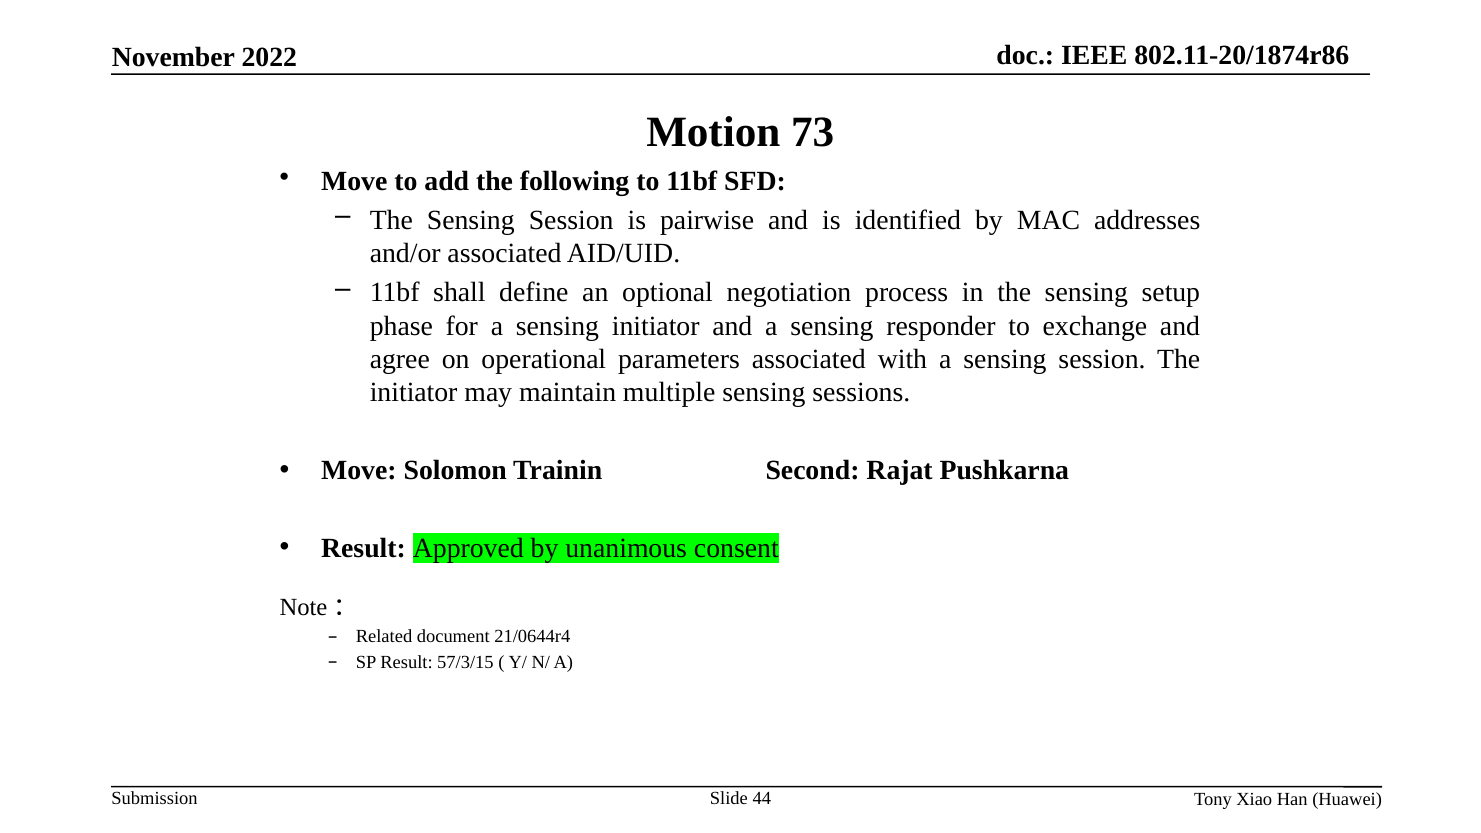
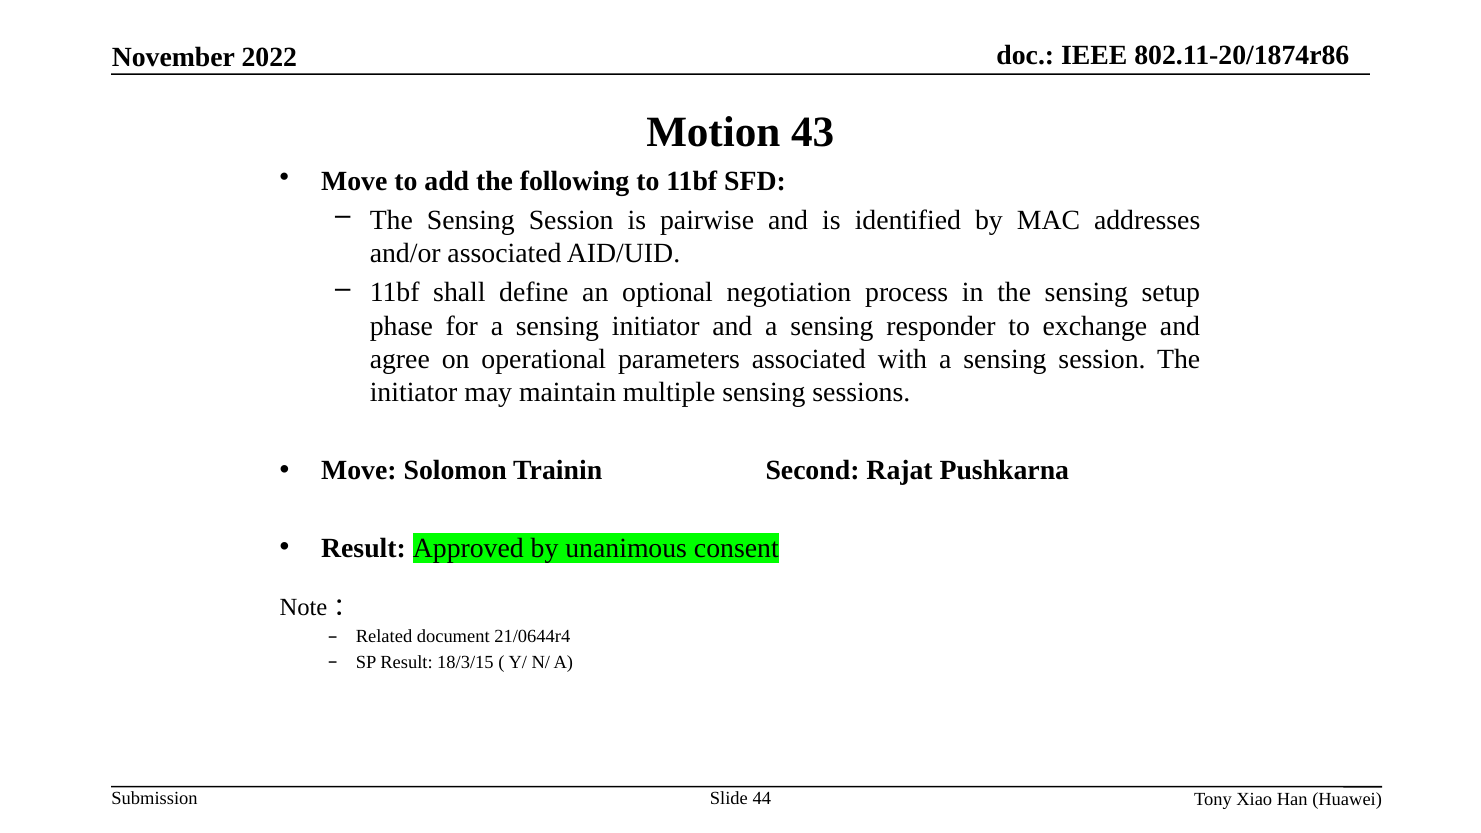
73: 73 -> 43
57/3/15: 57/3/15 -> 18/3/15
